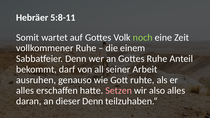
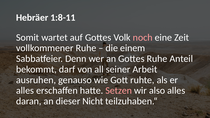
5:8-11: 5:8-11 -> 1:8-11
noch colour: light green -> pink
dieser Denn: Denn -> Nicht
